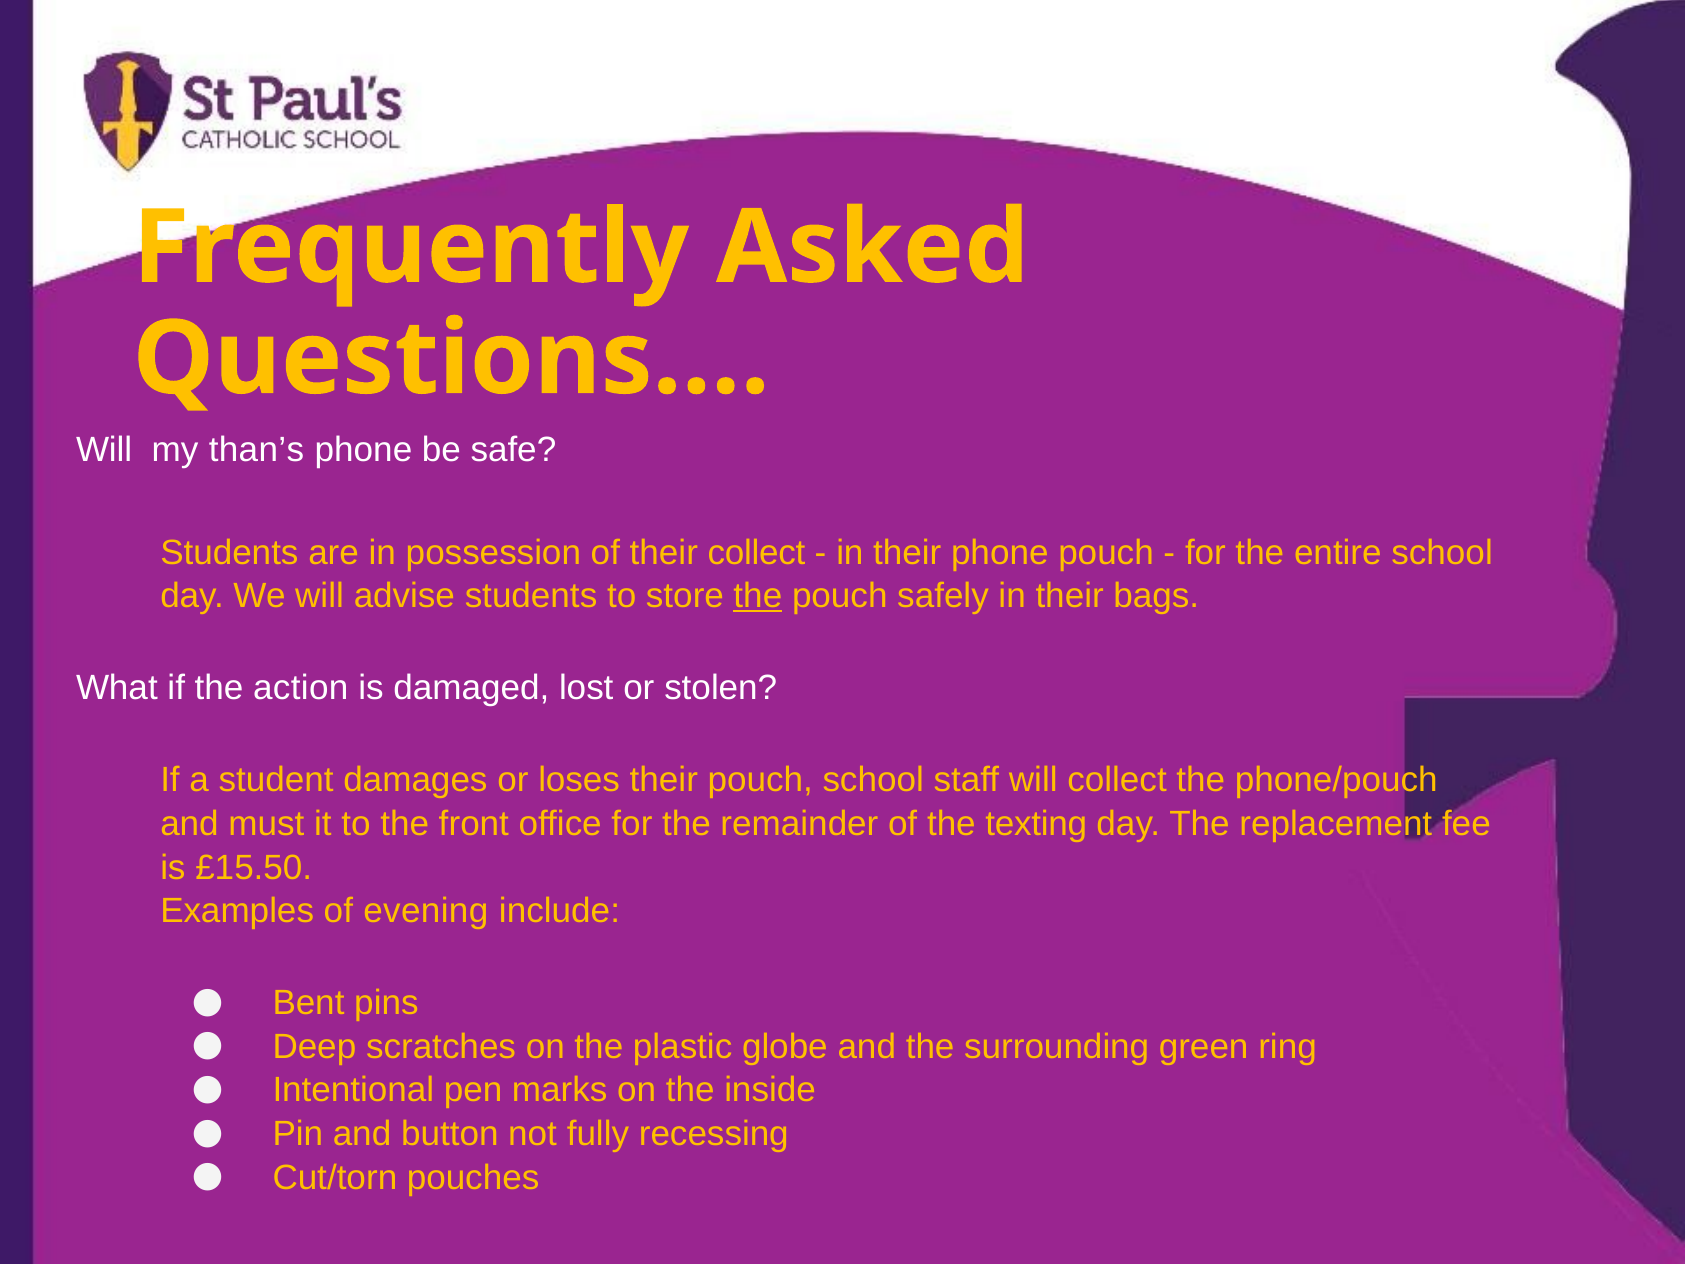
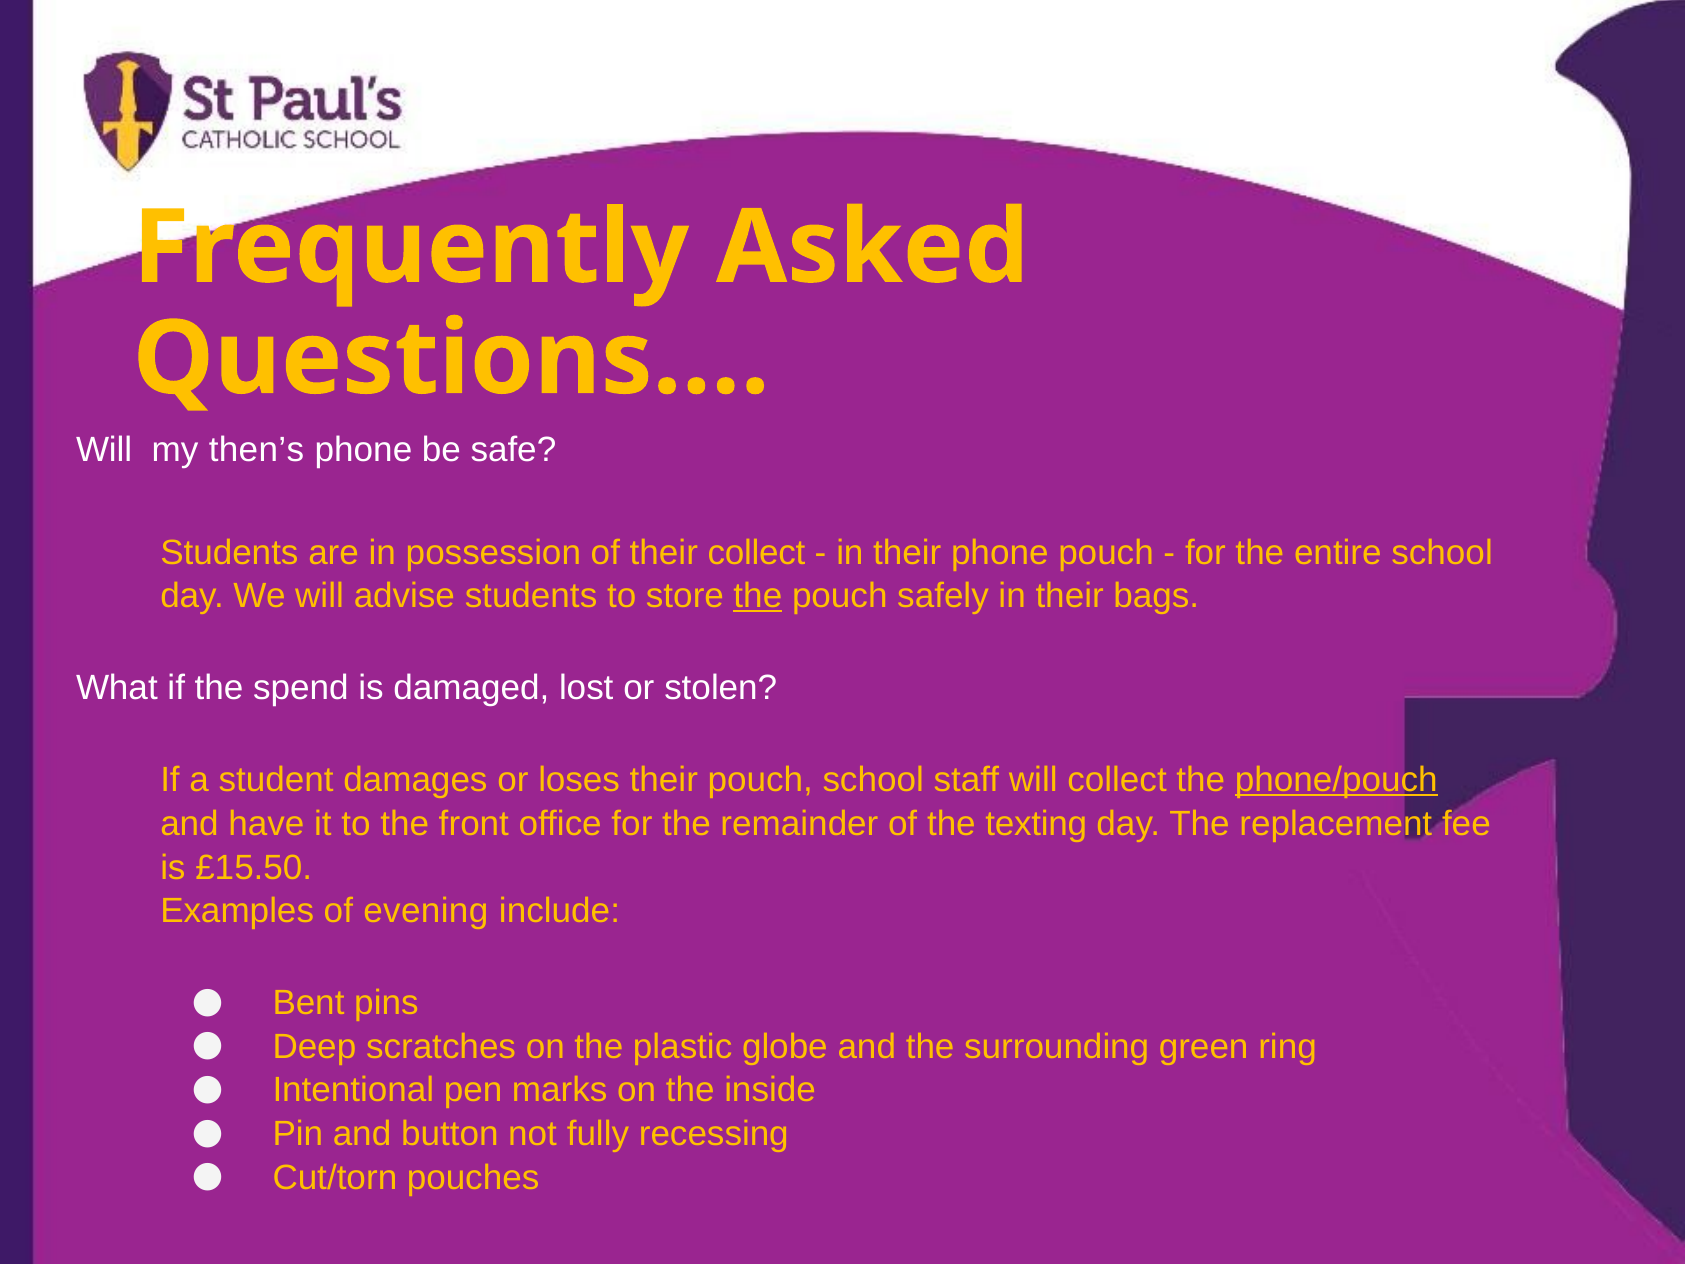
than’s: than’s -> then’s
action: action -> spend
phone/pouch underline: none -> present
must: must -> have
